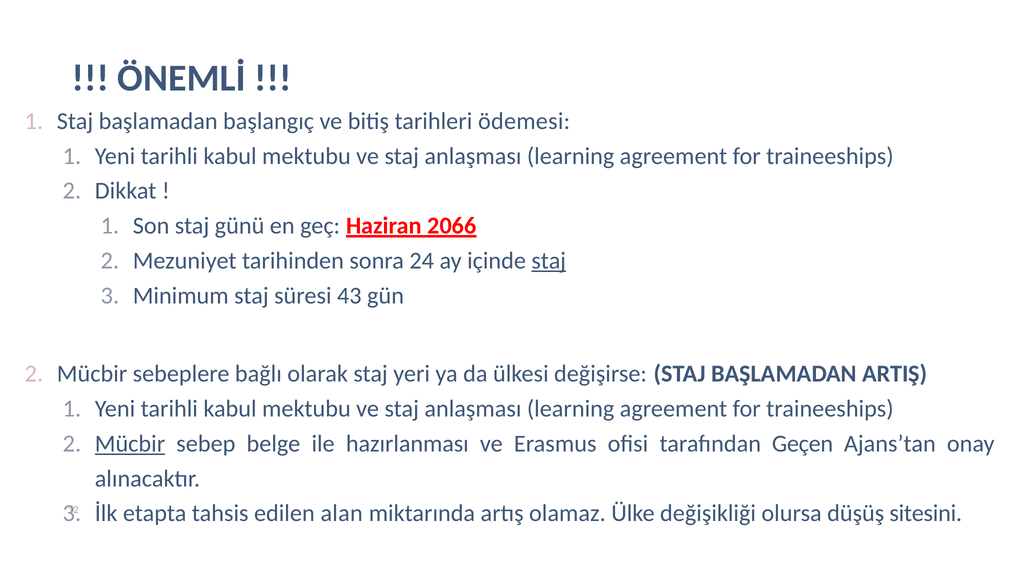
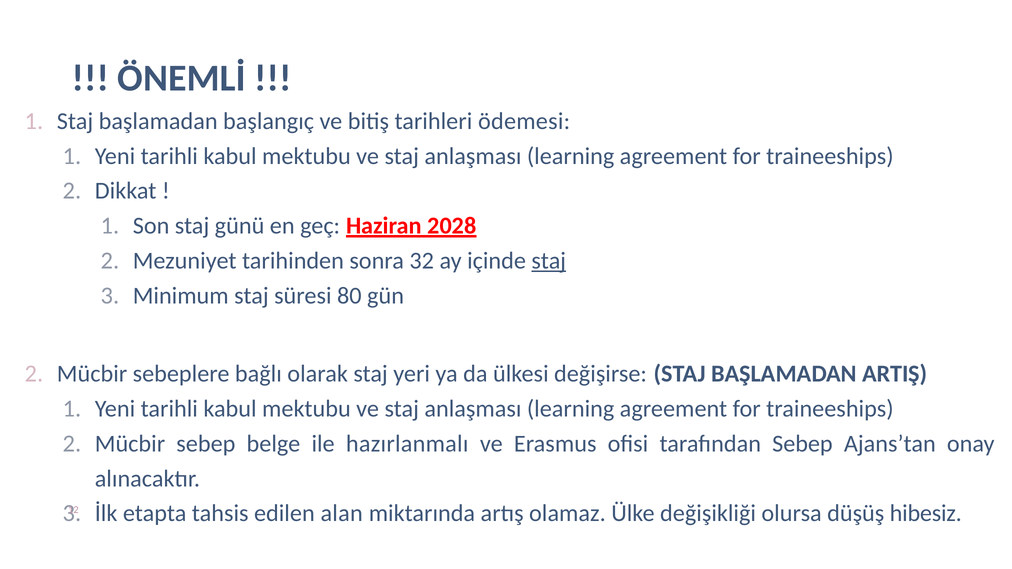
2066: 2066 -> 2028
24: 24 -> 32
43: 43 -> 80
Mücbir at (130, 444) underline: present -> none
hazırlanması: hazırlanması -> hazırlanmalı
tarafından Geçen: Geçen -> Sebep
sitesini: sitesini -> hibesiz
